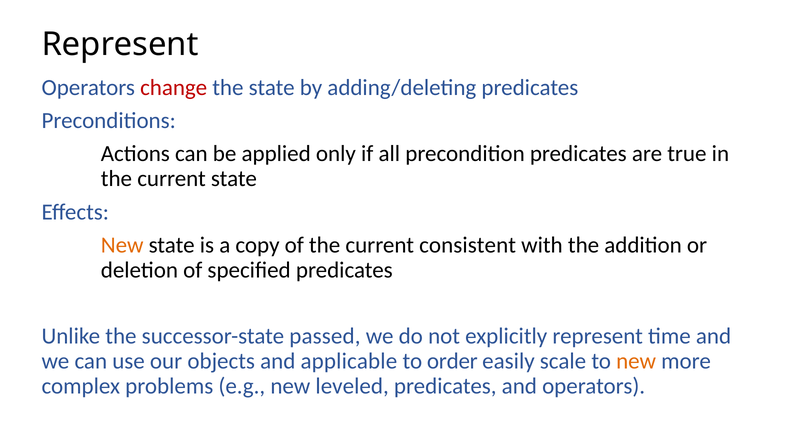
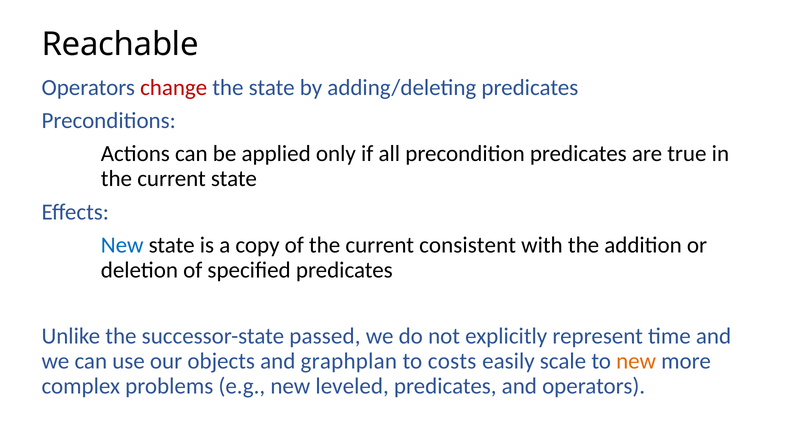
Represent at (120, 44): Represent -> Reachable
New at (122, 245) colour: orange -> blue
applicable: applicable -> graphplan
order: order -> costs
